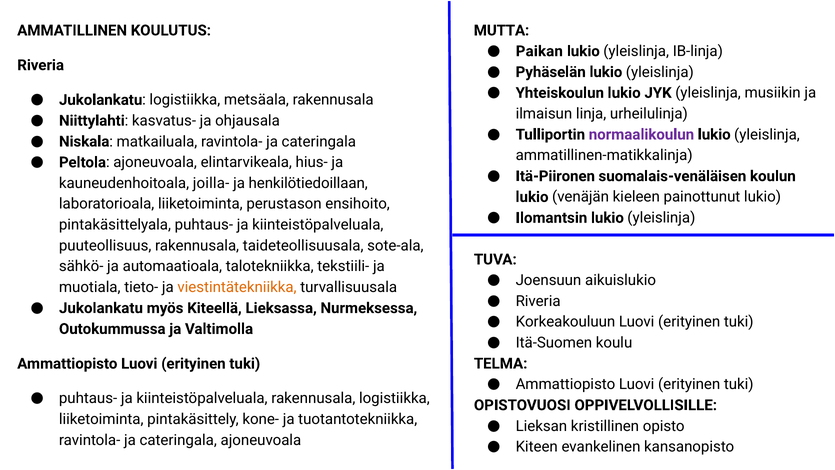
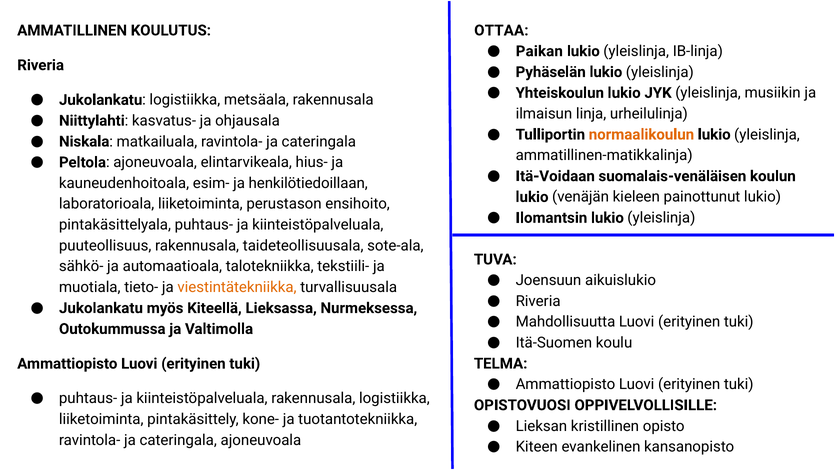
MUTTA: MUTTA -> OTTAA
normaalikoulun colour: purple -> orange
Itä-Piironen: Itä-Piironen -> Itä-Voidaan
joilla-: joilla- -> esim-
Korkeakouluun: Korkeakouluun -> Mahdollisuutta
